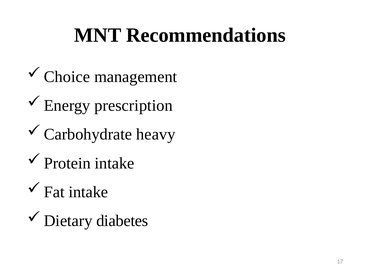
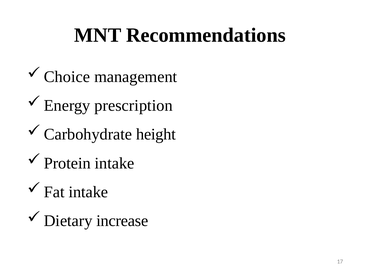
heavy: heavy -> height
diabetes: diabetes -> increase
